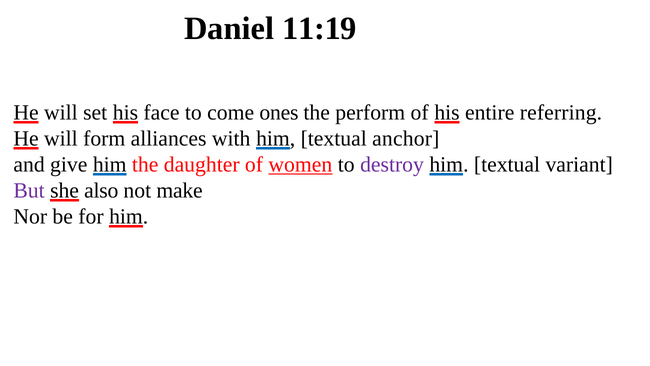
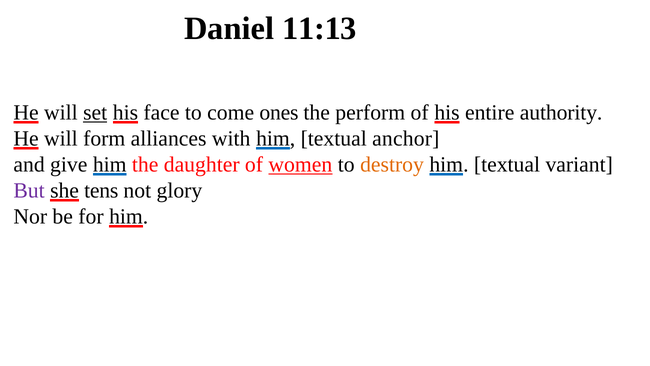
11:19: 11:19 -> 11:13
set underline: none -> present
referring: referring -> authority
destroy colour: purple -> orange
also: also -> tens
make: make -> glory
